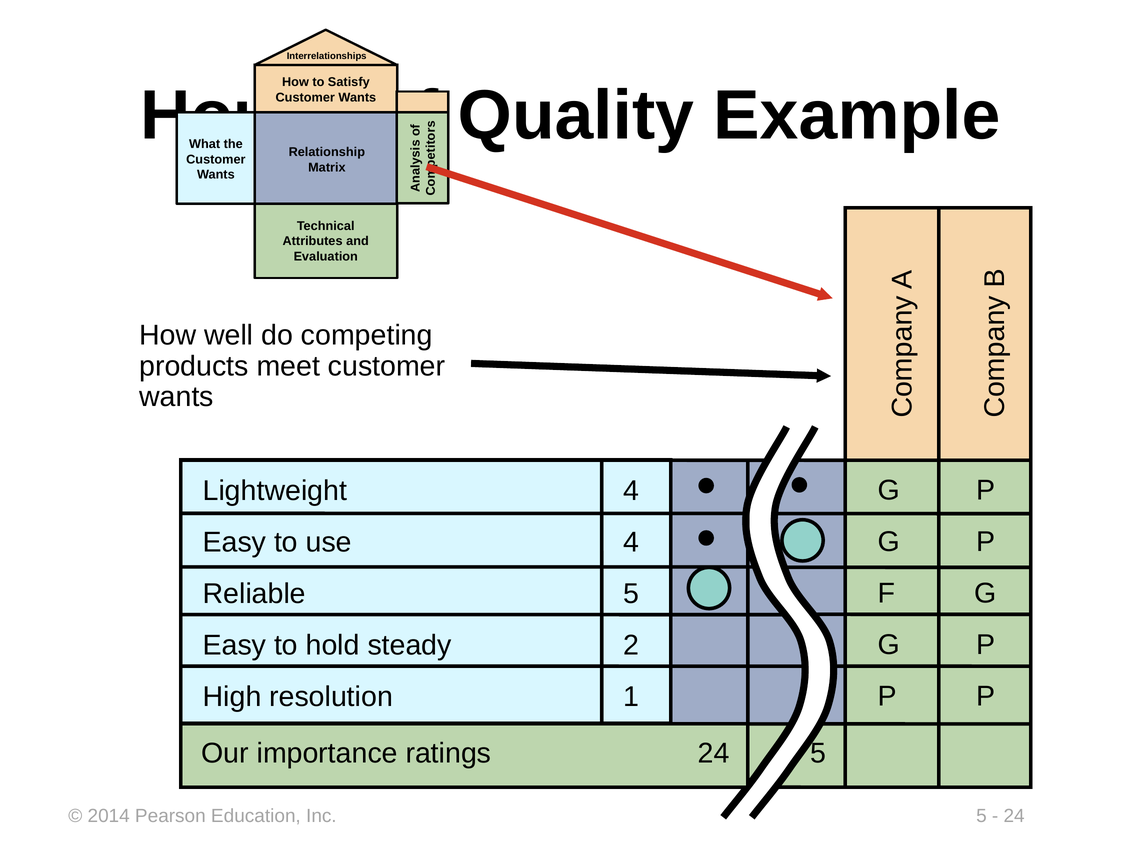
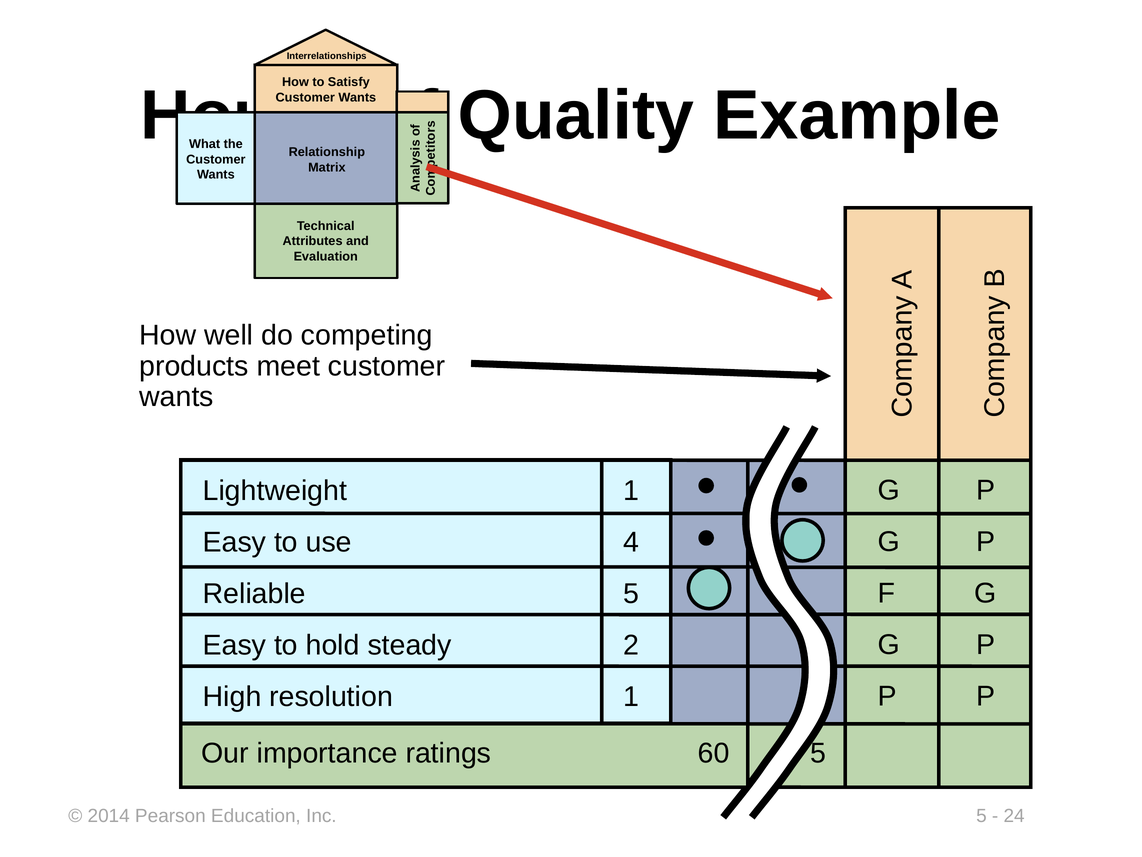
Lightweight 4: 4 -> 1
ratings 24: 24 -> 60
